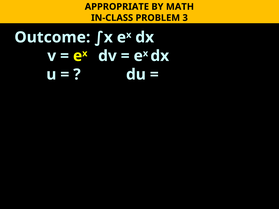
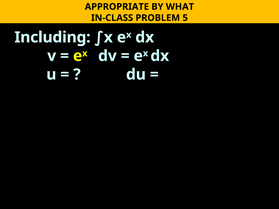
MATH: MATH -> WHAT
3: 3 -> 5
Outcome: Outcome -> Including
